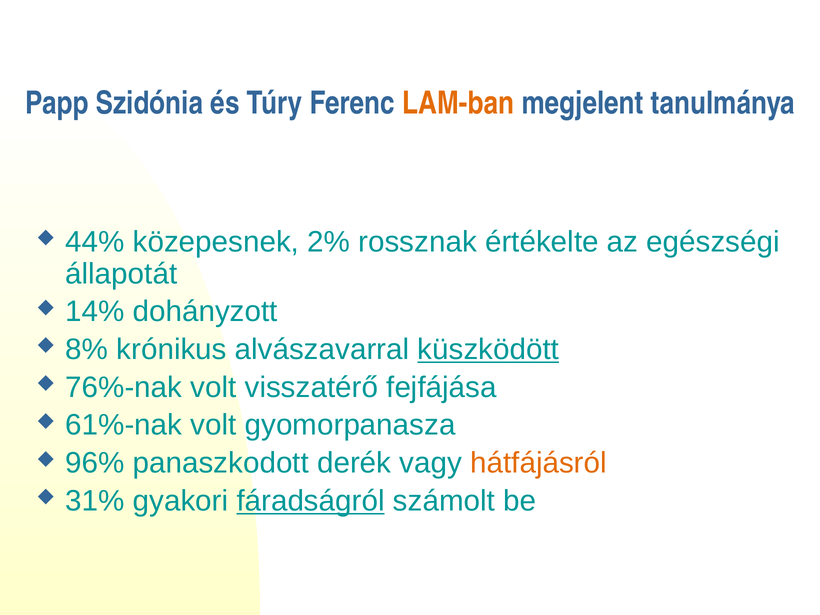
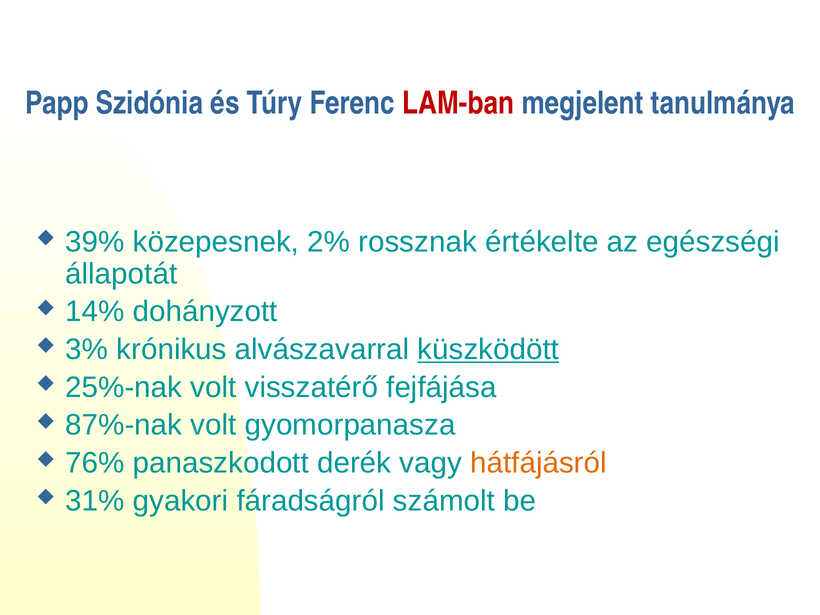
LAM-ban colour: orange -> red
44%: 44% -> 39%
8%: 8% -> 3%
76%-nak: 76%-nak -> 25%-nak
61%-nak: 61%-nak -> 87%-nak
96%: 96% -> 76%
fáradságról underline: present -> none
